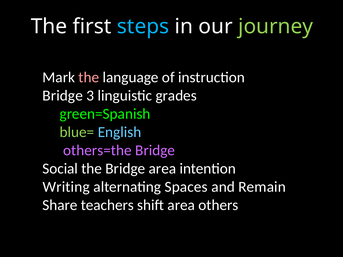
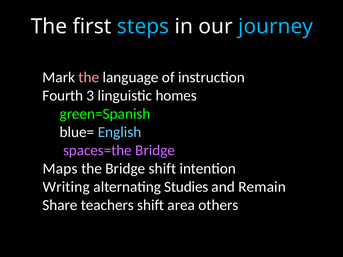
journey colour: light green -> light blue
Bridge at (63, 96): Bridge -> Fourth
grades: grades -> homes
blue= colour: light green -> white
others=the: others=the -> spaces=the
Social: Social -> Maps
Bridge area: area -> shift
Spaces: Spaces -> Studies
